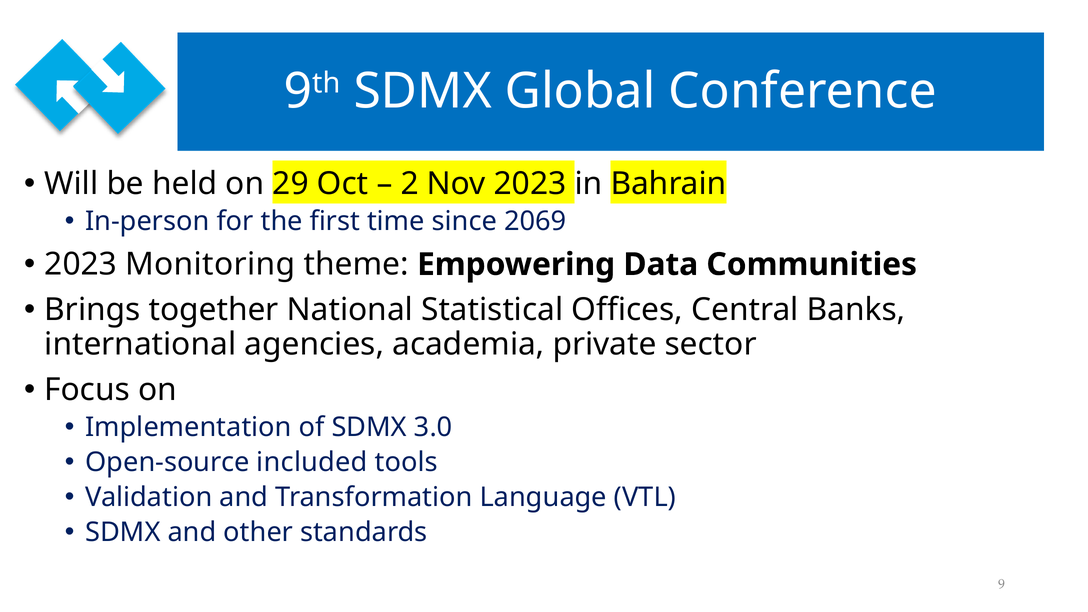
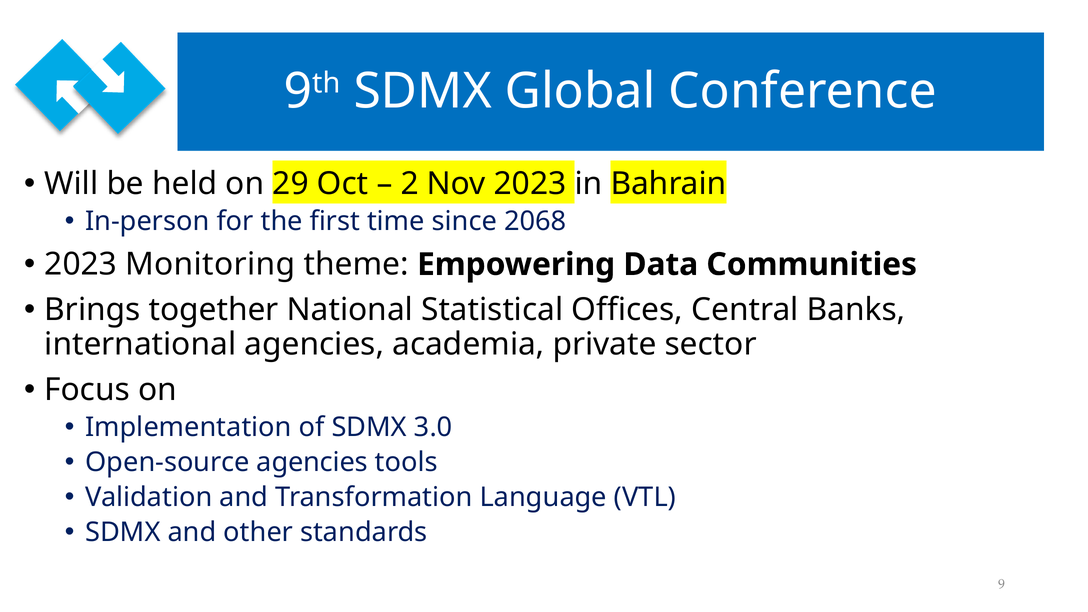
2069: 2069 -> 2068
Open-source included: included -> agencies
